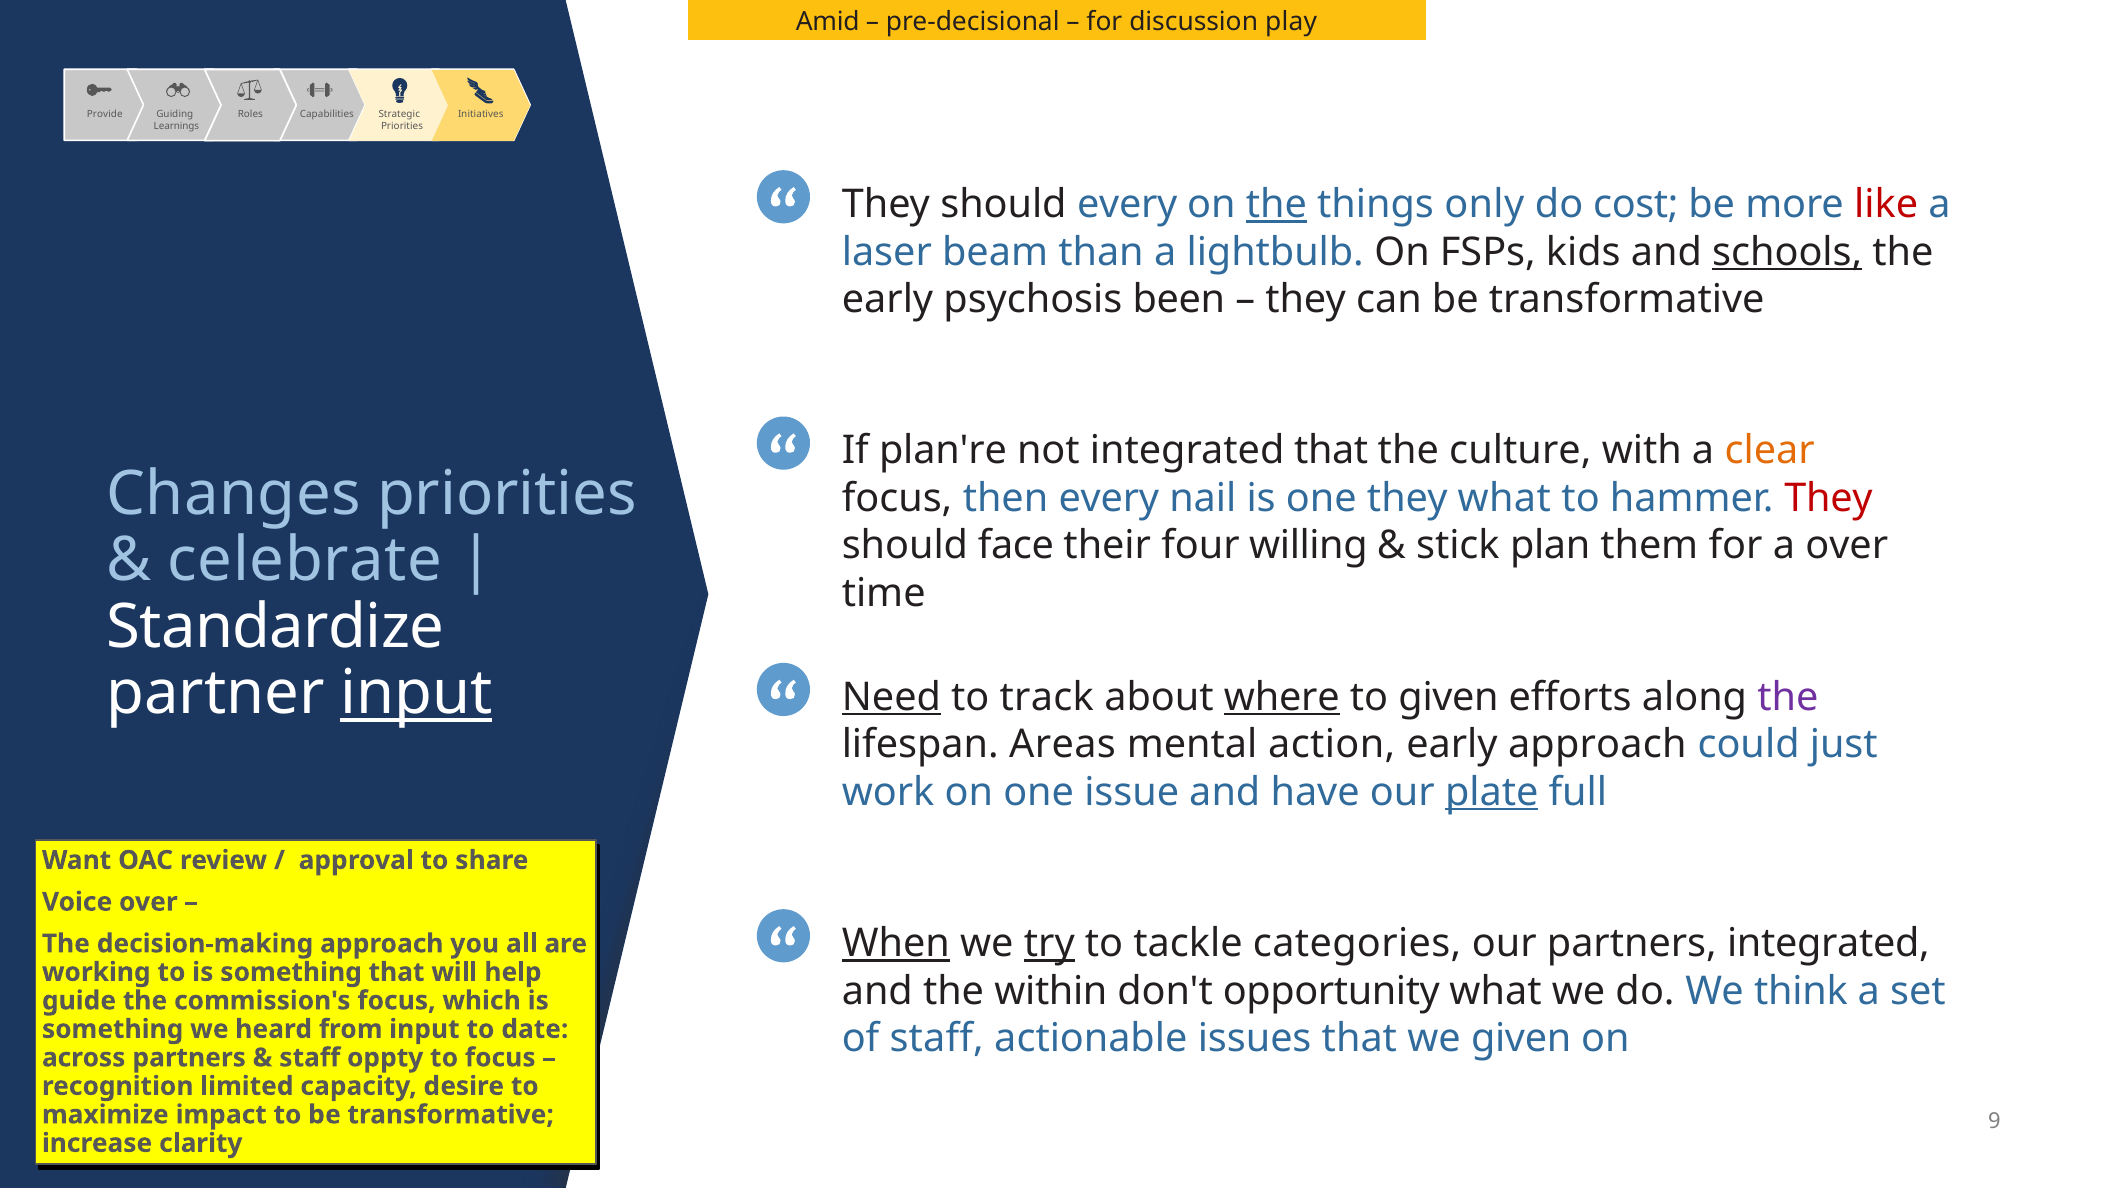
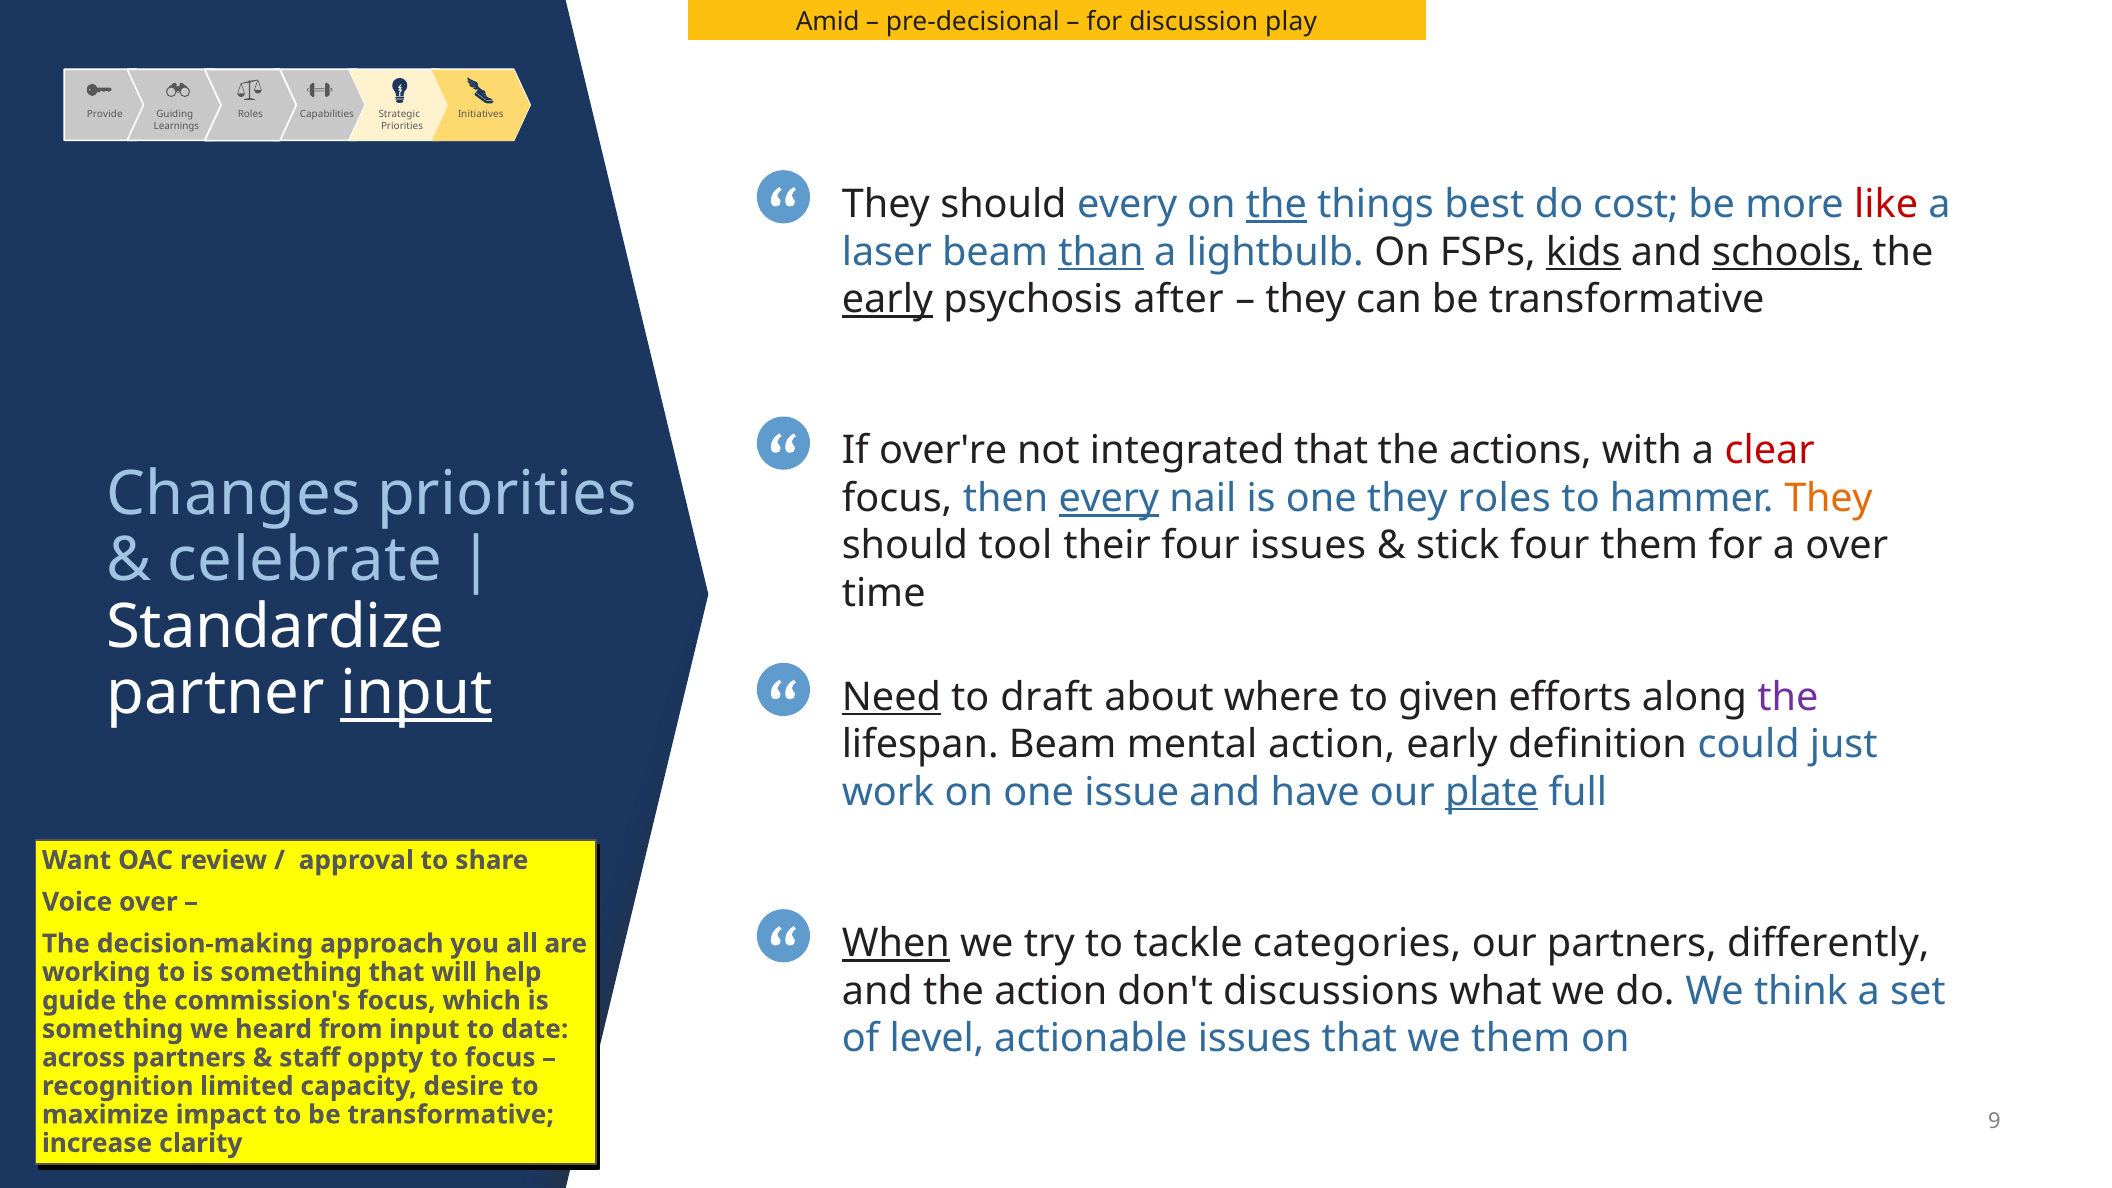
only: only -> best
than underline: none -> present
kids underline: none -> present
early at (888, 299) underline: none -> present
been: been -> after
plan're: plan're -> over're
culture: culture -> actions
clear colour: orange -> red
every at (1109, 498) underline: none -> present
they what: what -> roles
They at (1828, 498) colour: red -> orange
face: face -> tool
four willing: willing -> issues
stick plan: plan -> four
to track: track -> draft
where underline: present -> none
lifespan Areas: Areas -> Beam
early approach: approach -> definition
try underline: present -> none
partners integrated: integrated -> differently
the within: within -> action
opportunity: opportunity -> discussions
of staff: staff -> level
we given: given -> them
